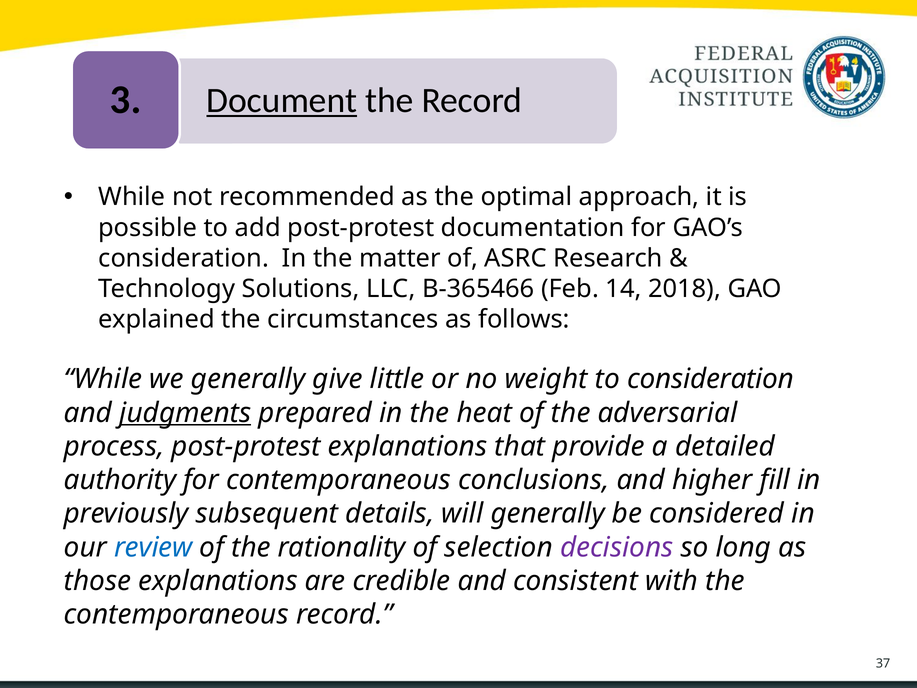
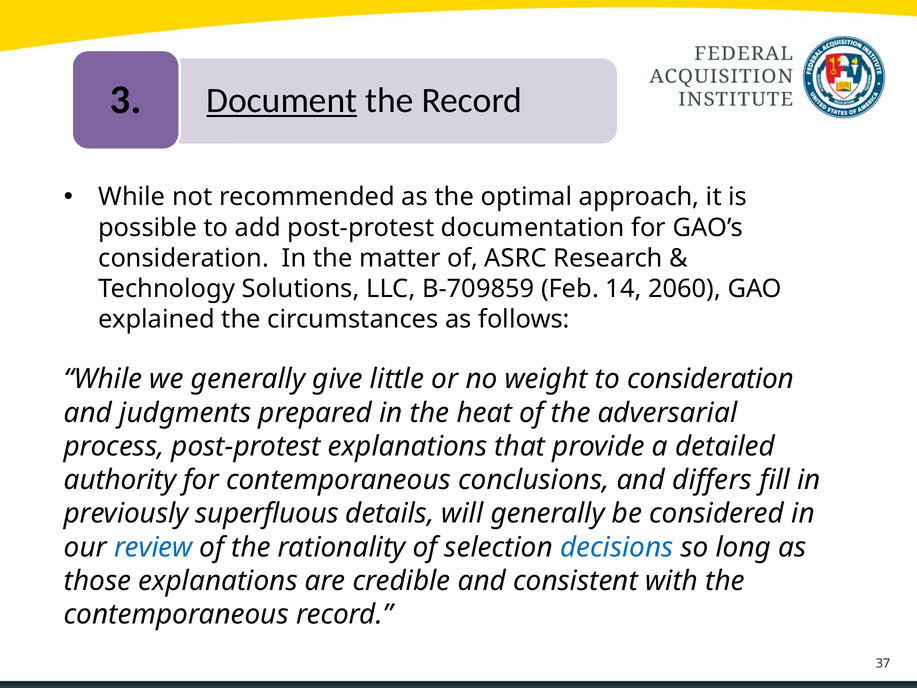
B-365466: B-365466 -> B-709859
2018: 2018 -> 2060
judgments underline: present -> none
higher: higher -> differs
subsequent: subsequent -> superfluous
decisions colour: purple -> blue
